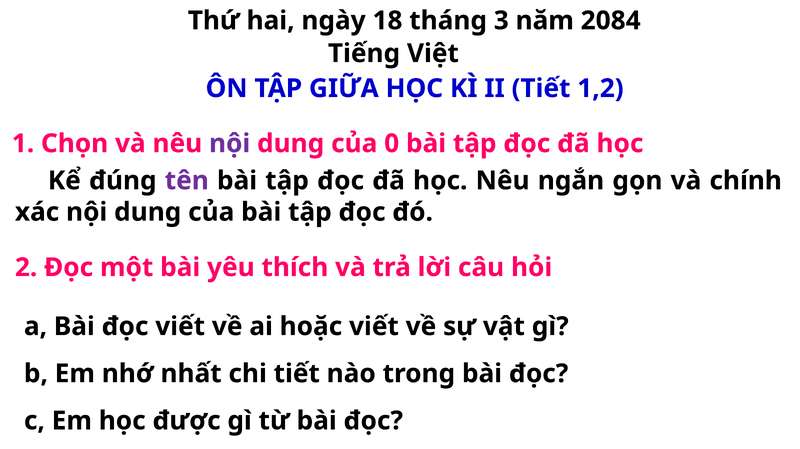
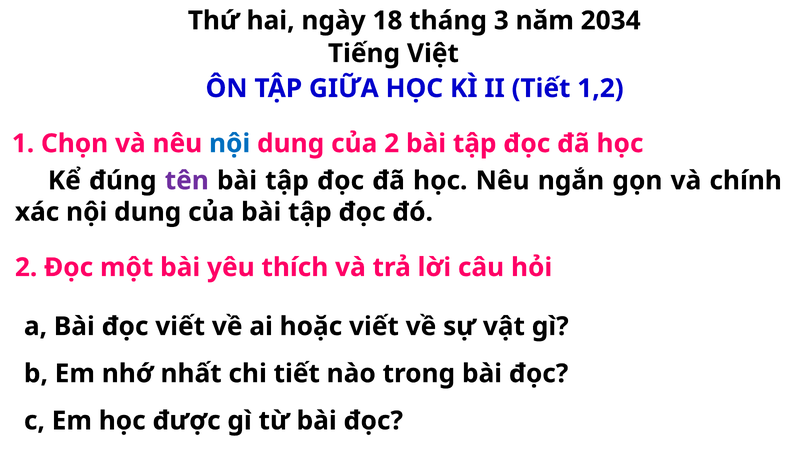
2084: 2084 -> 2034
nội at (230, 144) colour: purple -> blue
của 0: 0 -> 2
